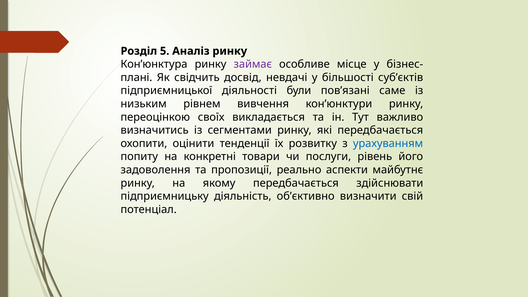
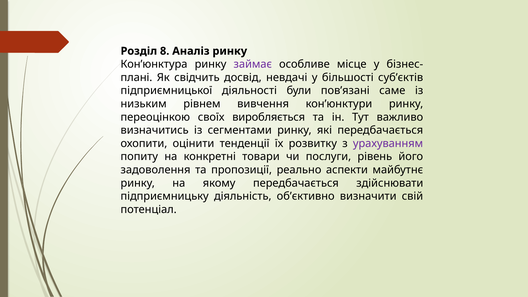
5: 5 -> 8
викладається: викладається -> виробляється
урахуванням colour: blue -> purple
